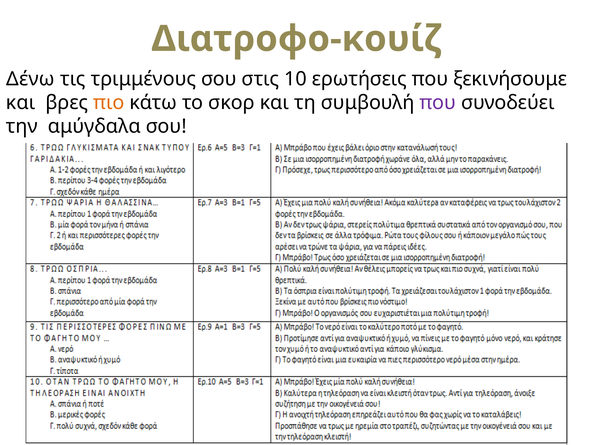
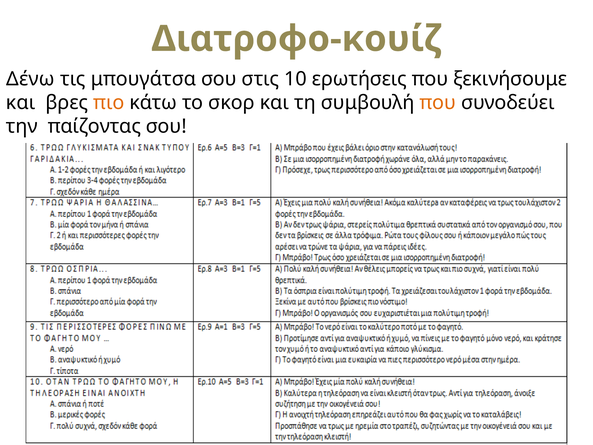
τριμμένους: τριμμένους -> μπουγάτσα
που at (438, 103) colour: purple -> orange
αμύγδαλα: αμύγδαλα -> παίζοντας
